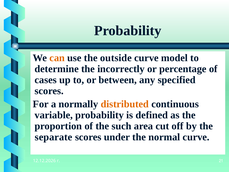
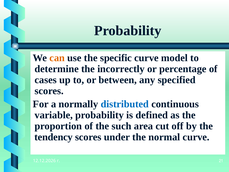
outside: outside -> specific
distributed colour: orange -> blue
separate: separate -> tendency
